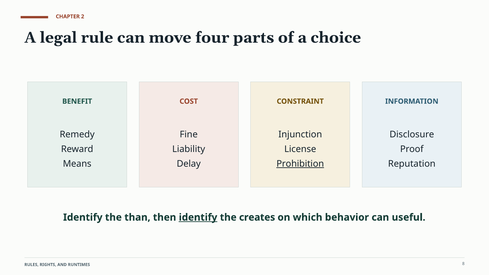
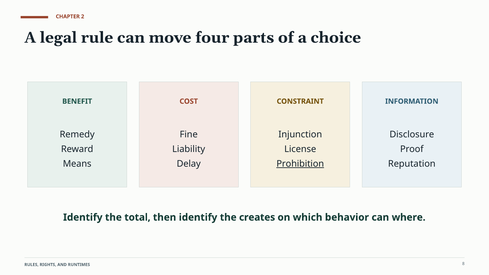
than: than -> total
identify at (198, 217) underline: present -> none
useful: useful -> where
